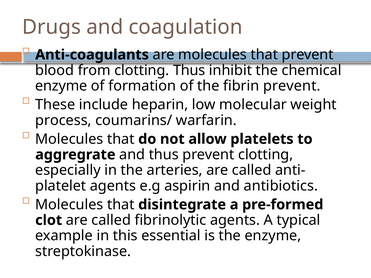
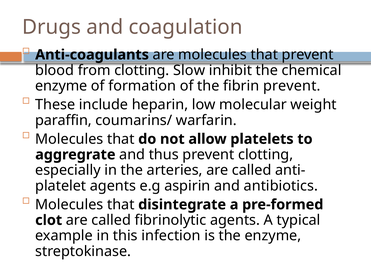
clotting Thus: Thus -> Slow
process: process -> paraffin
essential: essential -> infection
